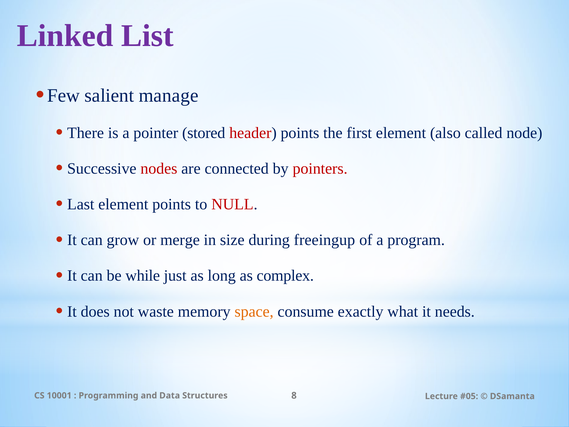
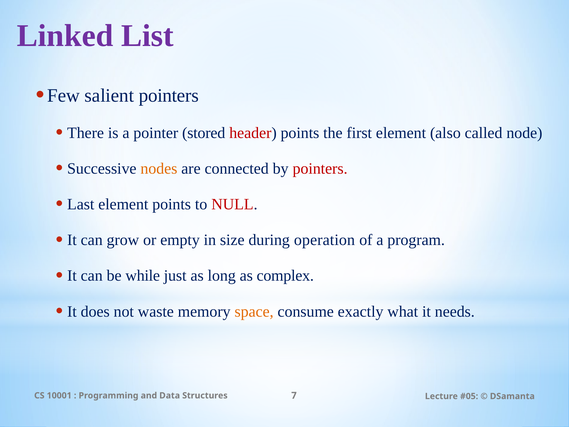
salient manage: manage -> pointers
nodes colour: red -> orange
merge: merge -> empty
freeingup: freeingup -> operation
8: 8 -> 7
